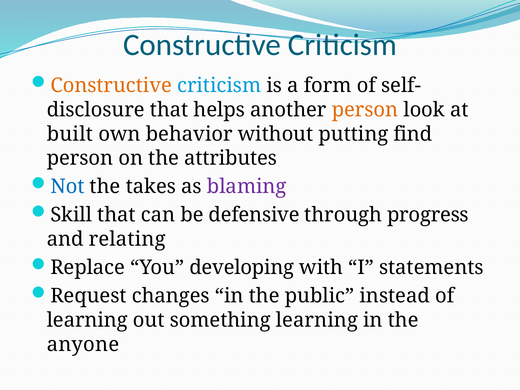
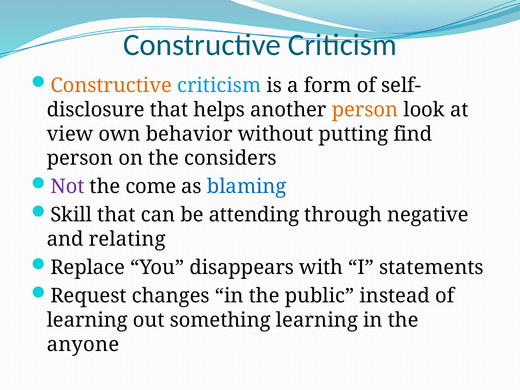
built: built -> view
attributes: attributes -> considers
Not colour: blue -> purple
takes: takes -> come
blaming colour: purple -> blue
defensive: defensive -> attending
progress: progress -> negative
developing: developing -> disappears
